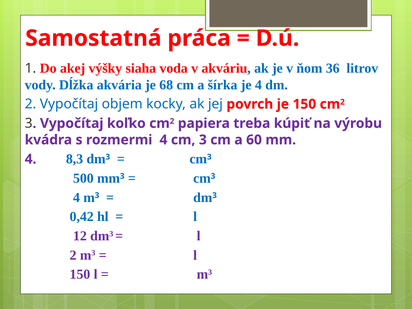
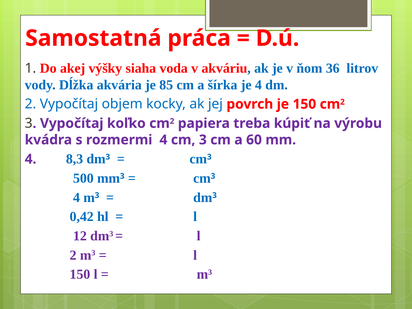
68: 68 -> 85
